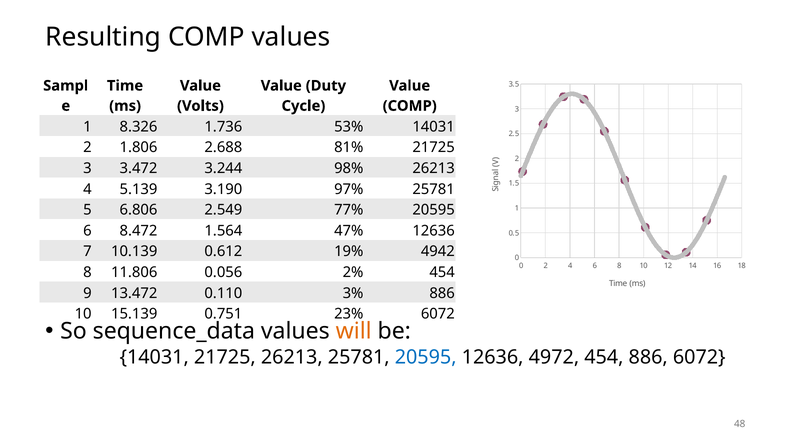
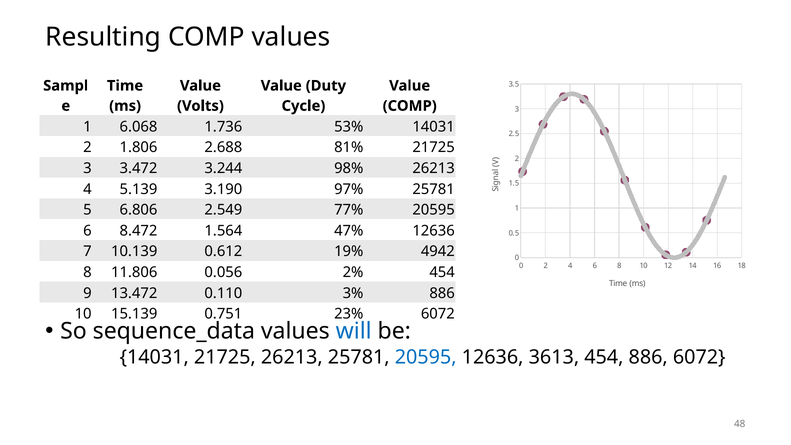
8.326: 8.326 -> 6.068
will colour: orange -> blue
4972: 4972 -> 3613
